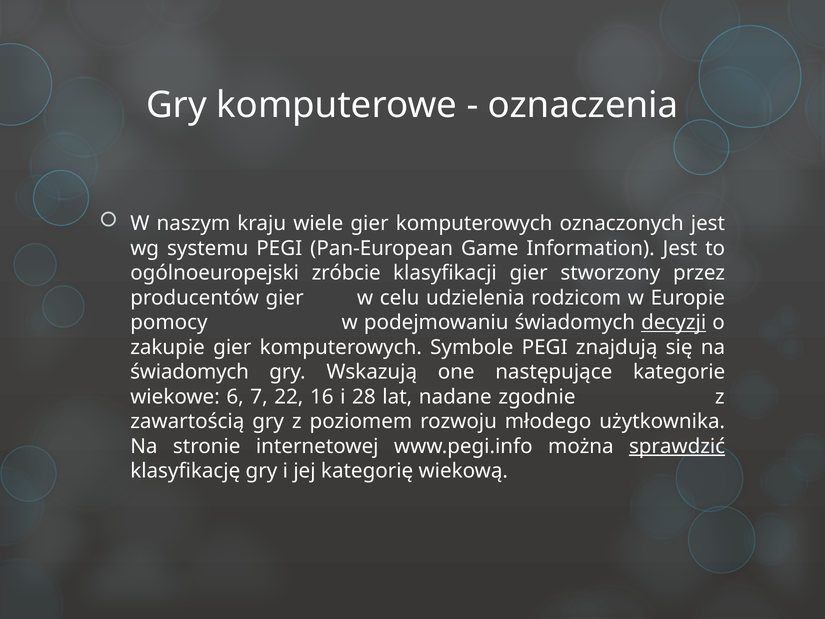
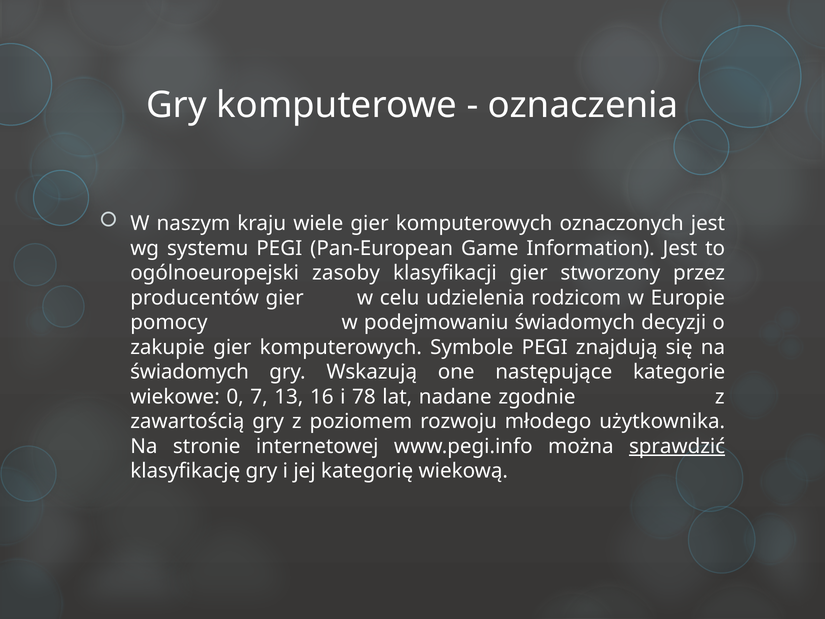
zróbcie: zróbcie -> zasoby
decyzji underline: present -> none
6: 6 -> 0
22: 22 -> 13
28: 28 -> 78
